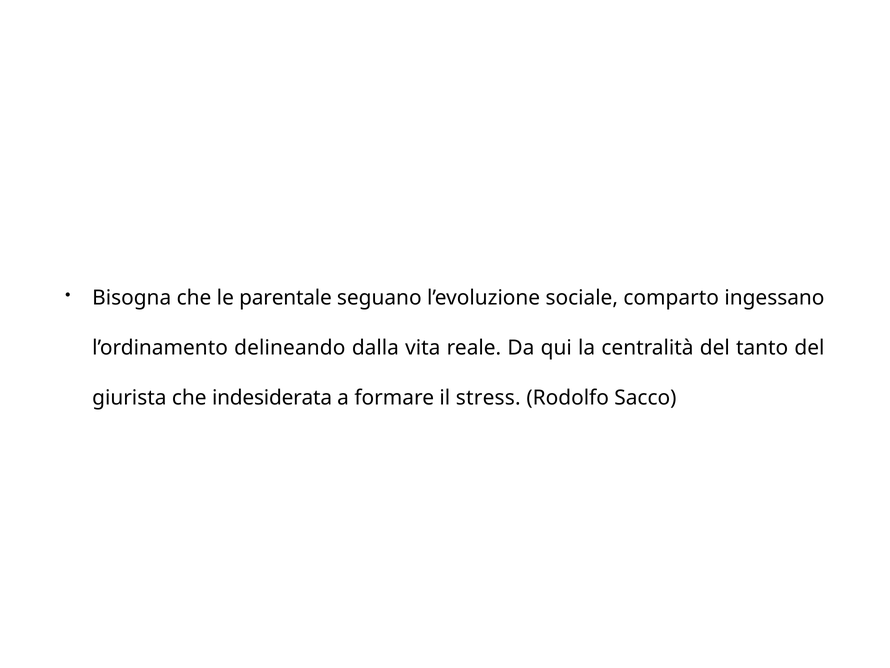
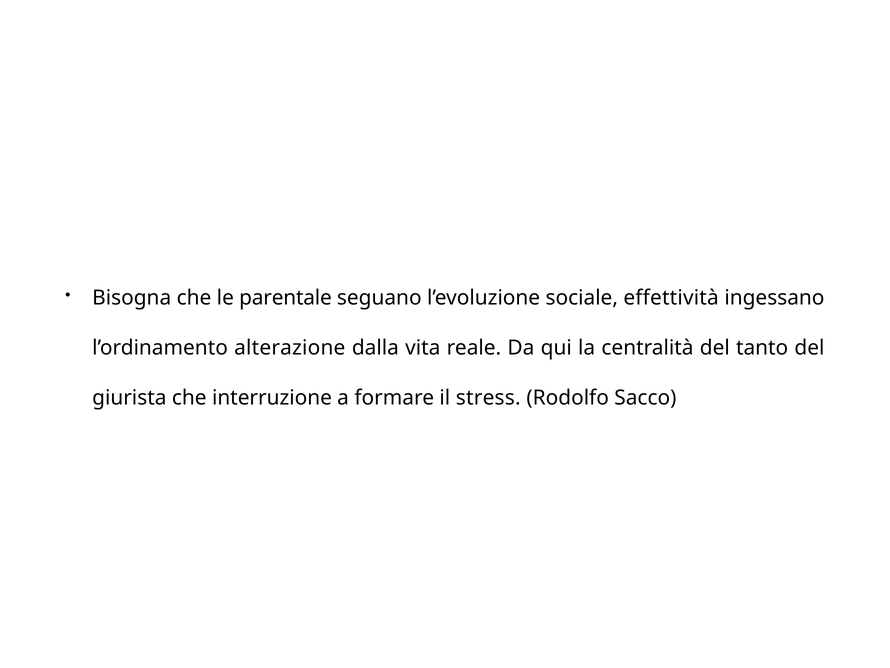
comparto: comparto -> effettività
delineando: delineando -> alterazione
indesiderata: indesiderata -> interruzione
